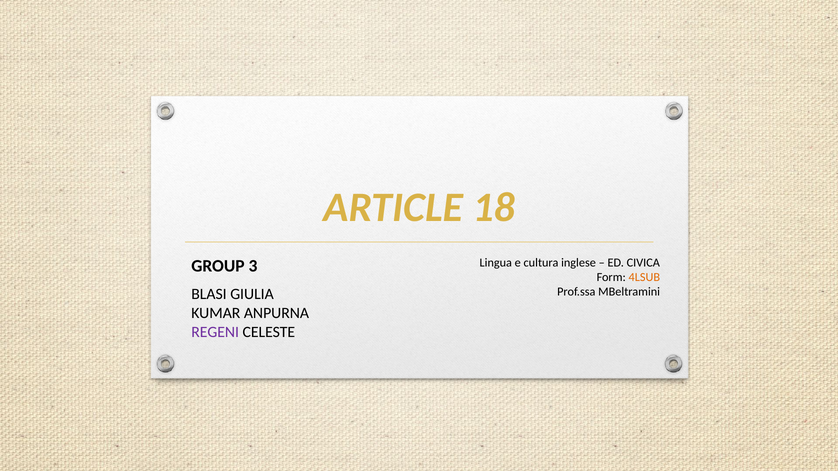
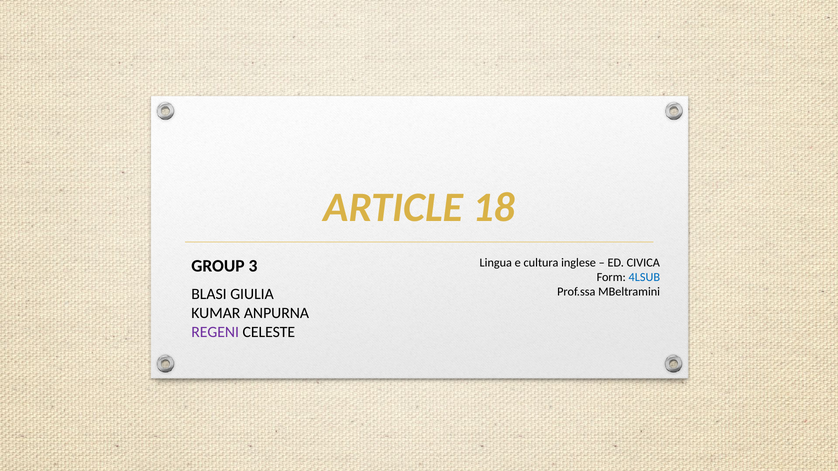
4LSUB colour: orange -> blue
